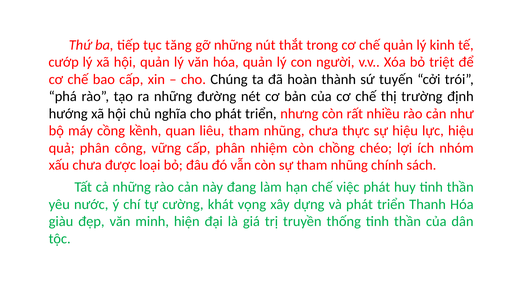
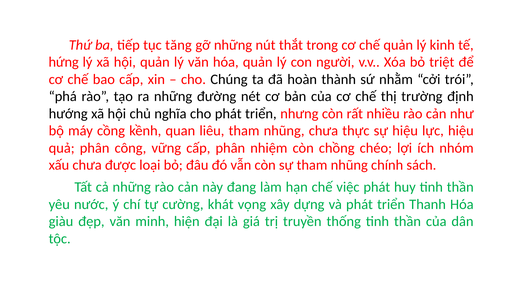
cướp: cướp -> hứng
tuyến: tuyến -> nhằm
